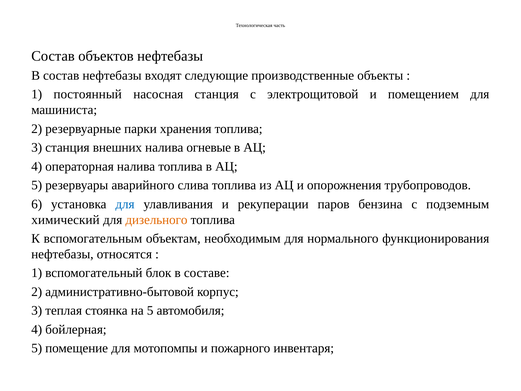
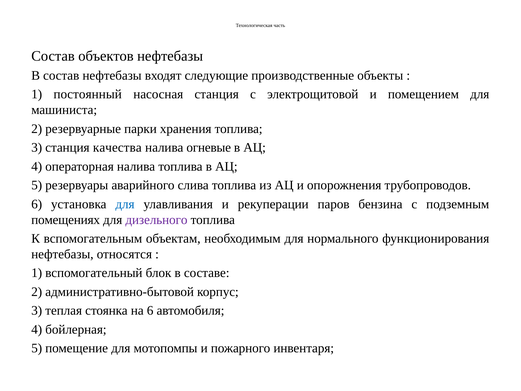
внешних: внешних -> качества
химический: химический -> помещениях
дизельного colour: orange -> purple
на 5: 5 -> 6
